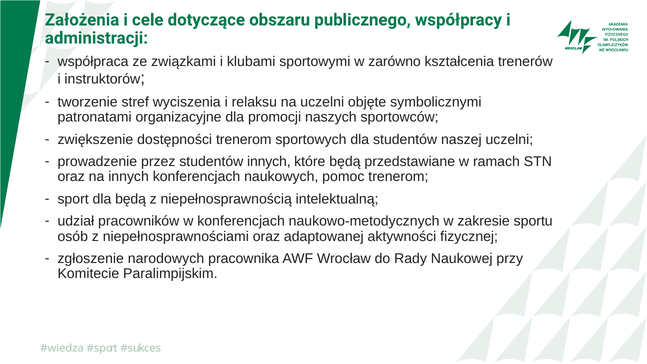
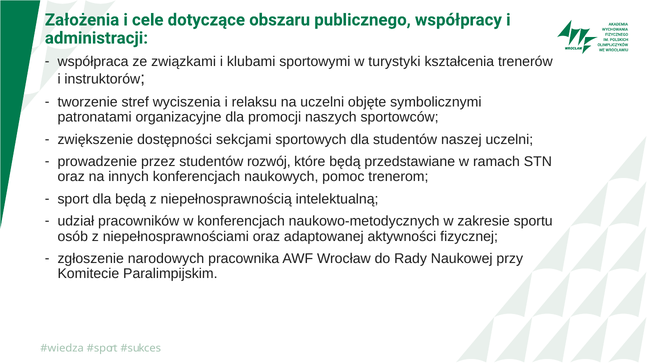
zarówno: zarówno -> turystyki
dostępności trenerom: trenerom -> sekcjami
studentów innych: innych -> rozwój
